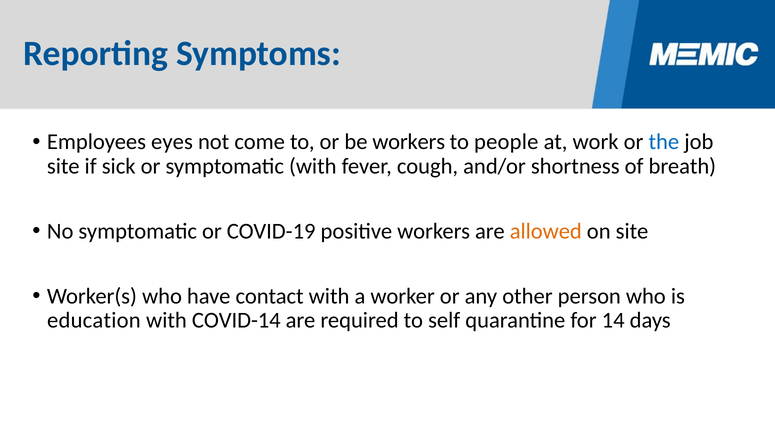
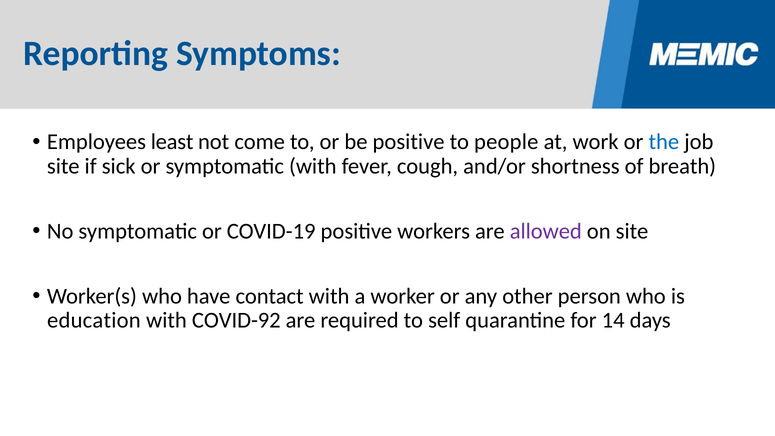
eyes: eyes -> least
be workers: workers -> positive
allowed colour: orange -> purple
COVID-14: COVID-14 -> COVID-92
